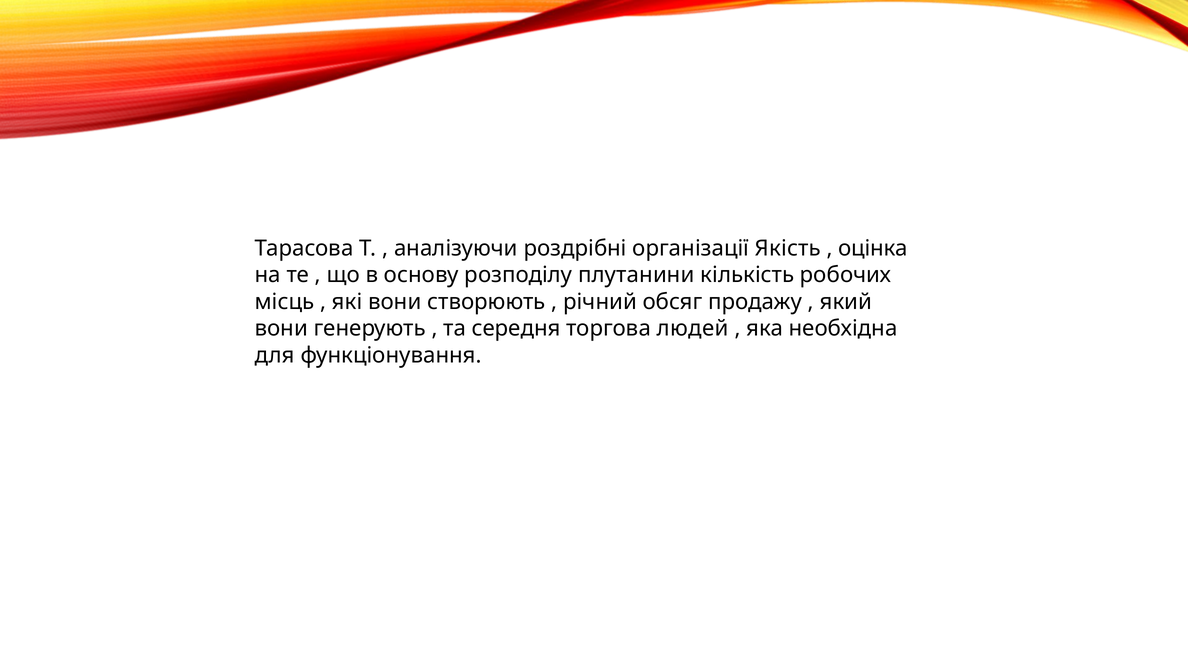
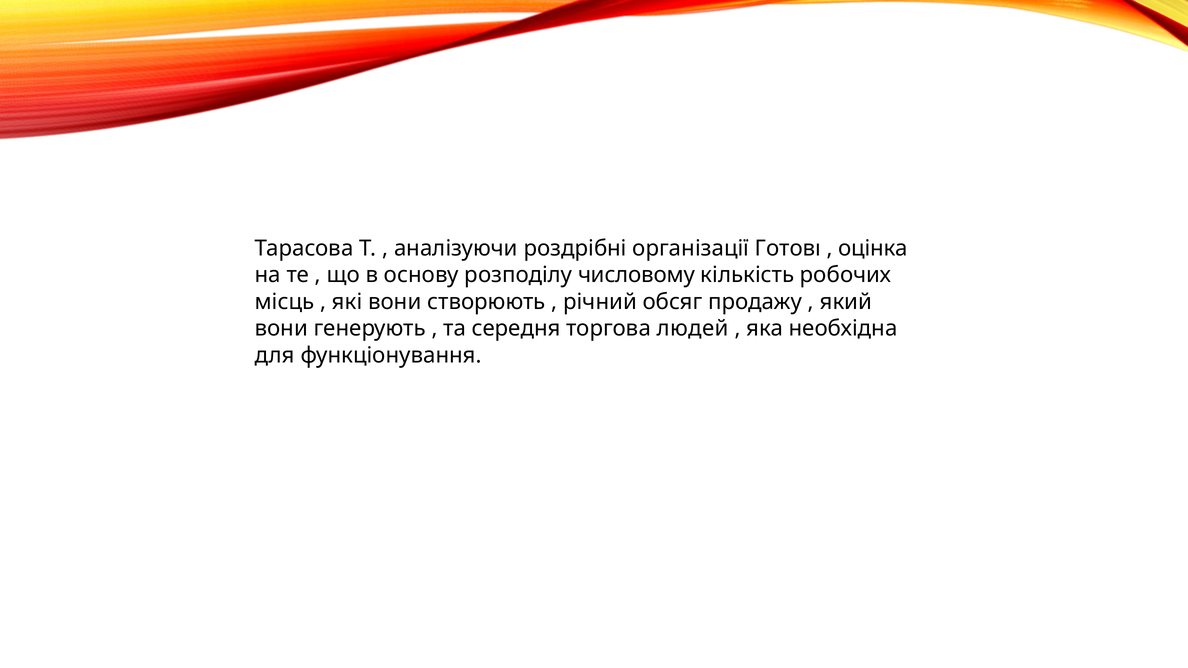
Якість: Якість -> Готовı
плутанини: плутанини -> числовому
